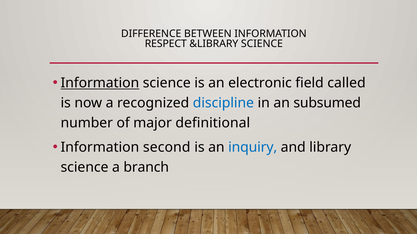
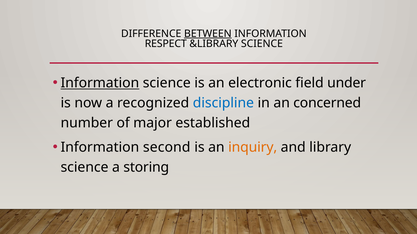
BETWEEN underline: none -> present
called: called -> under
subsumed: subsumed -> concerned
definitional: definitional -> established
inquiry colour: blue -> orange
branch: branch -> storing
